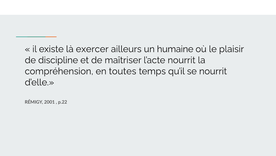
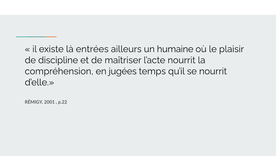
exercer: exercer -> entrées
toutes: toutes -> jugées
